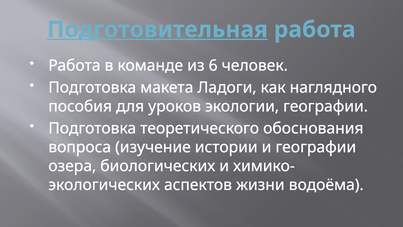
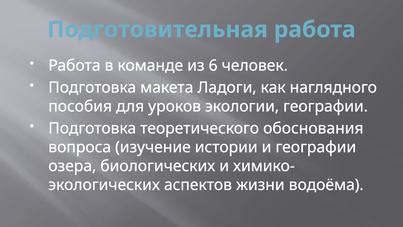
Подготовительная underline: present -> none
